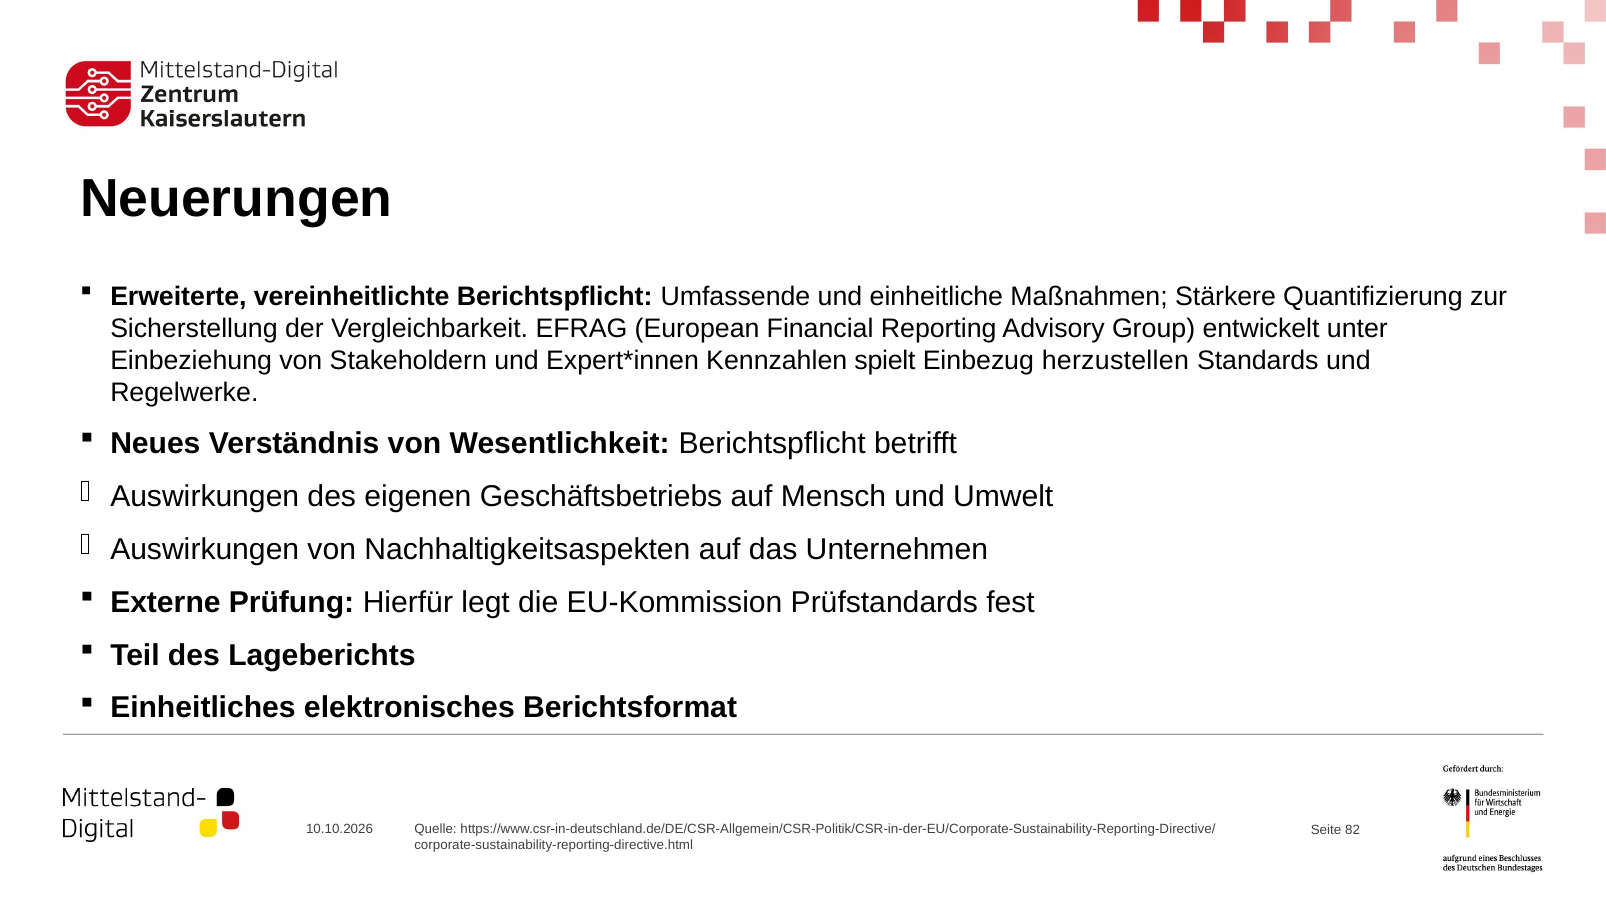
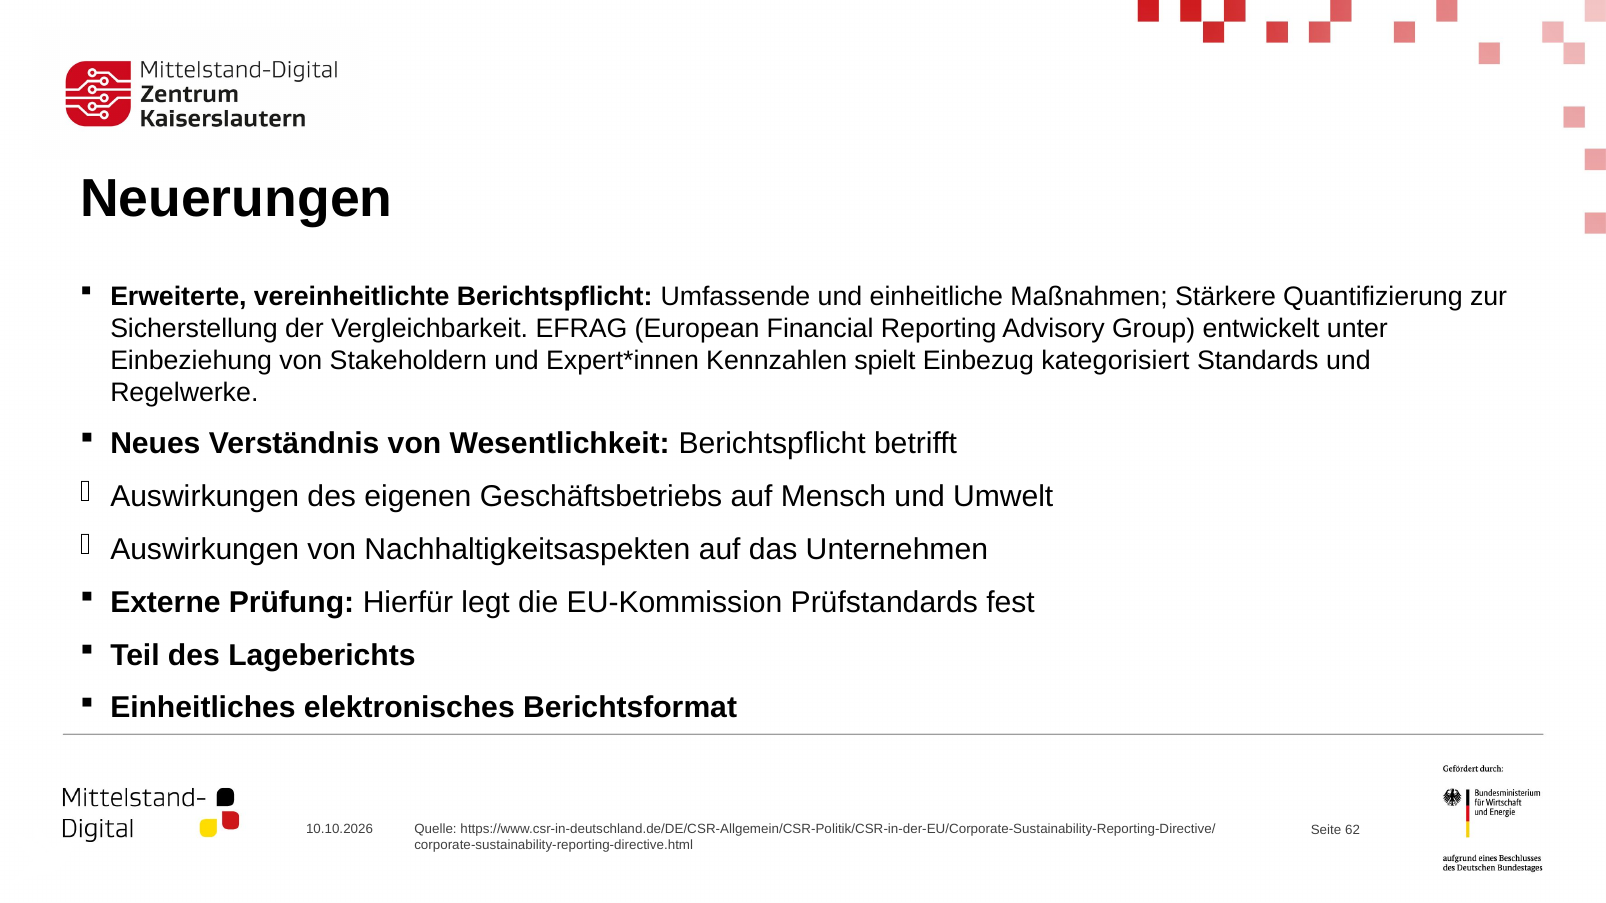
herzustellen: herzustellen -> kategorisiert
82: 82 -> 62
